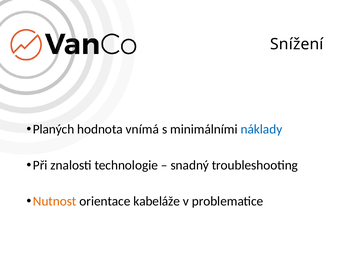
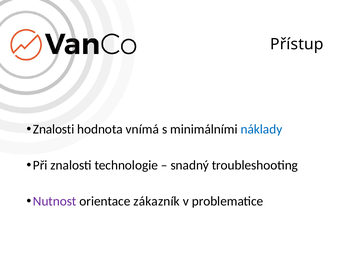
Snížení: Snížení -> Přístup
Planých at (54, 129): Planých -> Znalosti
Nutnost colour: orange -> purple
kabeláže: kabeláže -> zákazník
